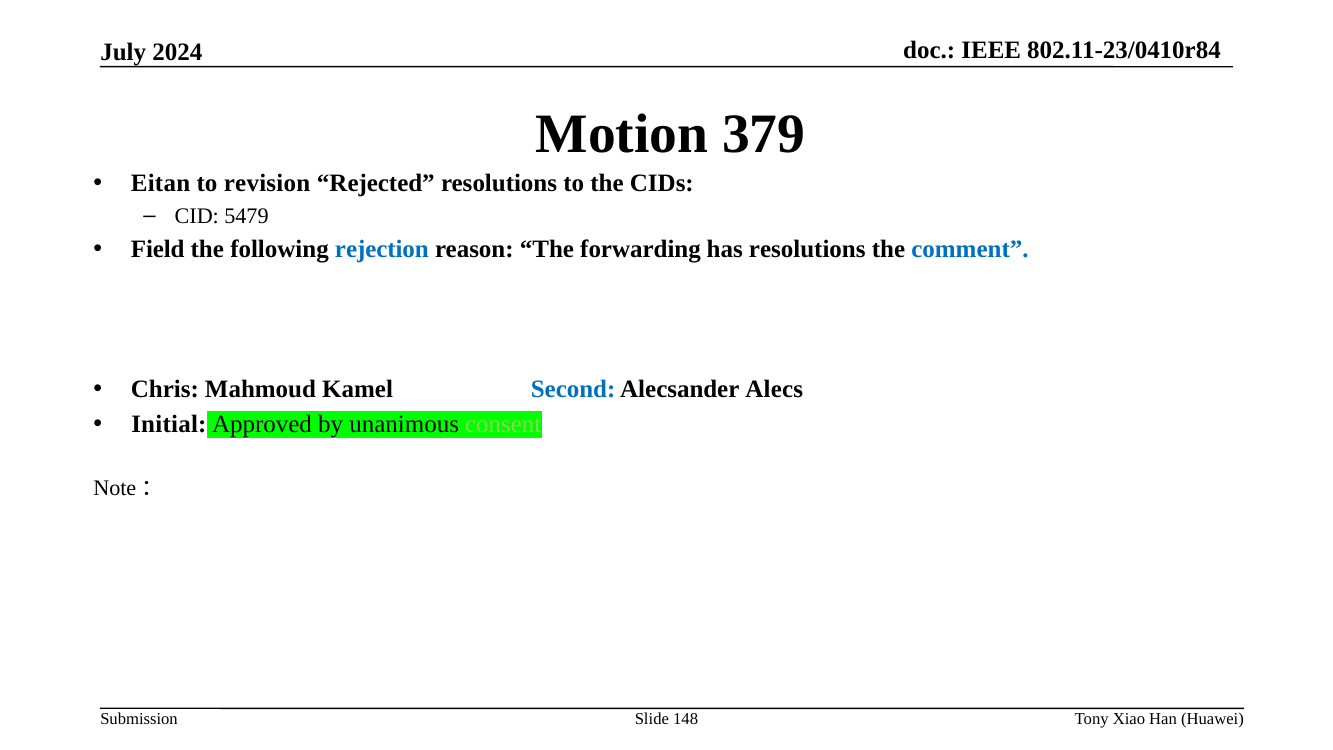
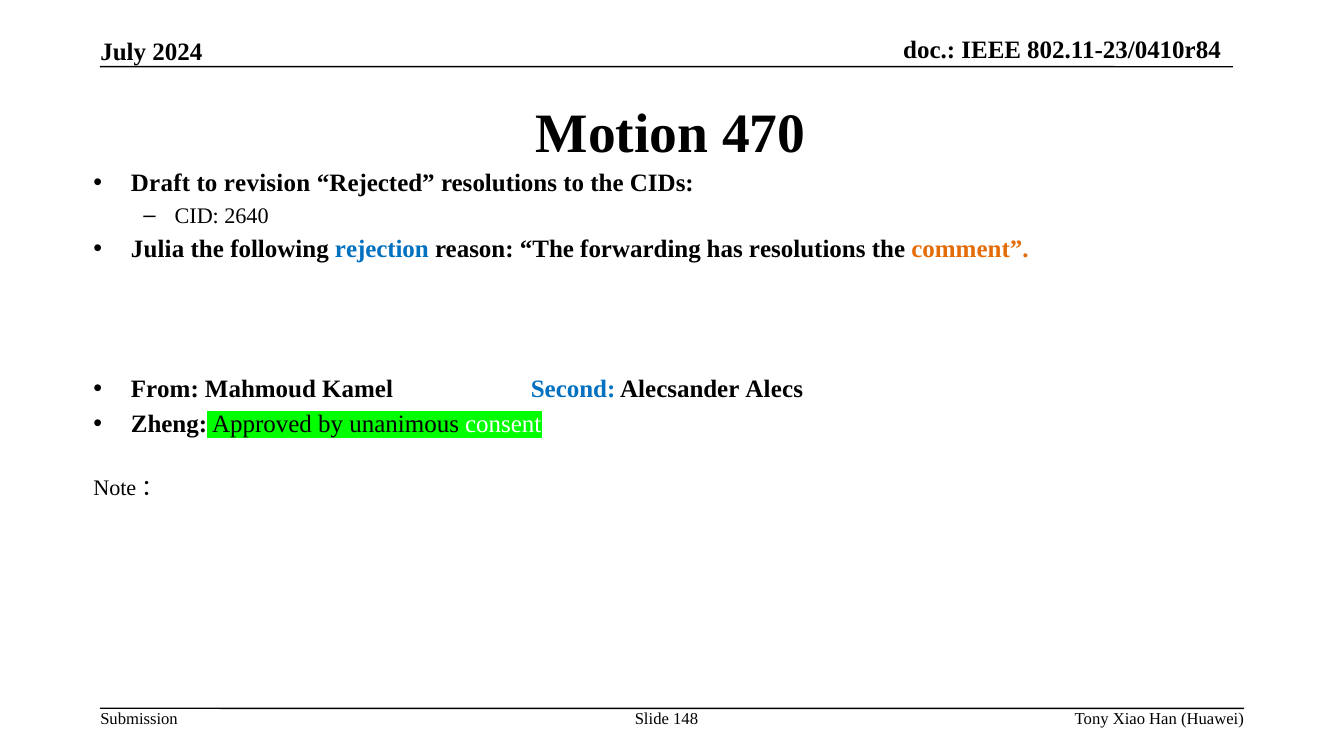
379: 379 -> 470
Eitan: Eitan -> Draft
5479: 5479 -> 2640
Field: Field -> Julia
comment colour: blue -> orange
Chris: Chris -> From
Initial: Initial -> Zheng
consent colour: light green -> white
